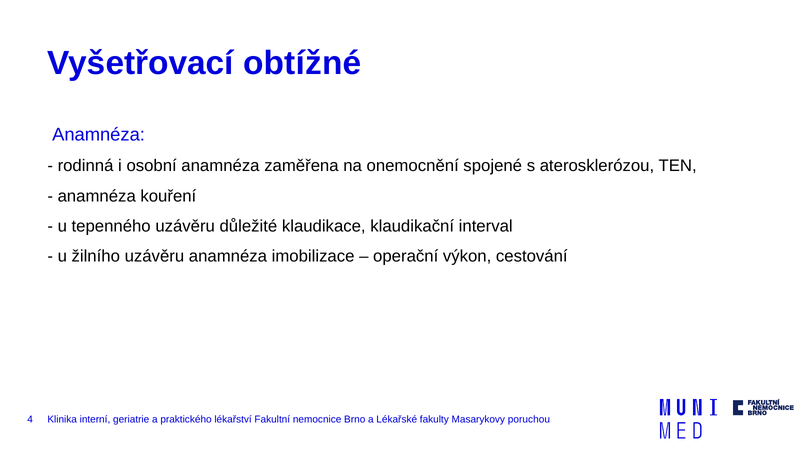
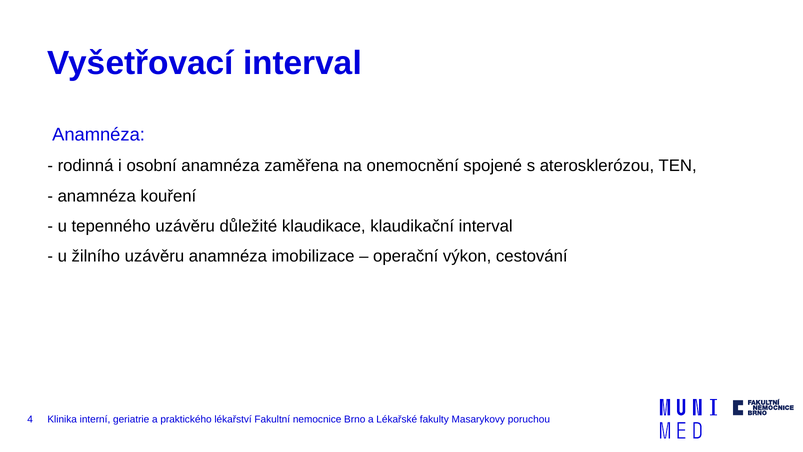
Vyšetřovací obtížné: obtížné -> interval
